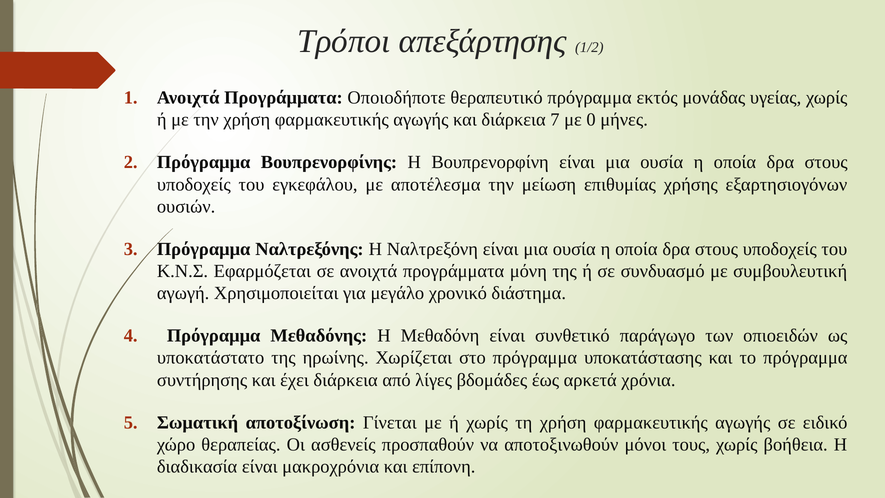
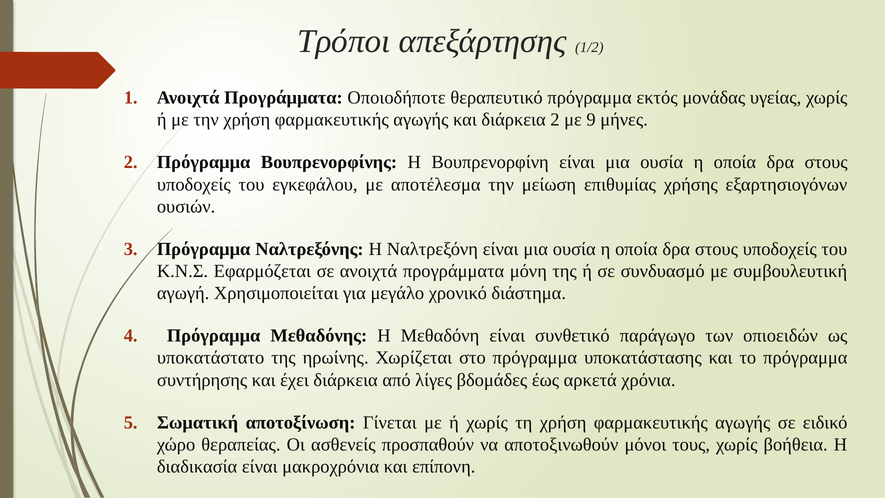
διάρκεια 7: 7 -> 2
0: 0 -> 9
